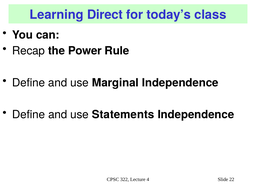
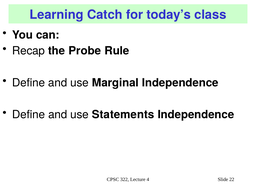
Direct: Direct -> Catch
Power: Power -> Probe
